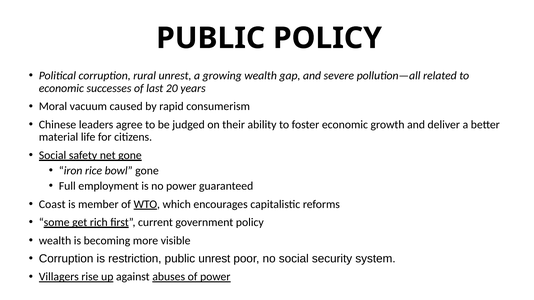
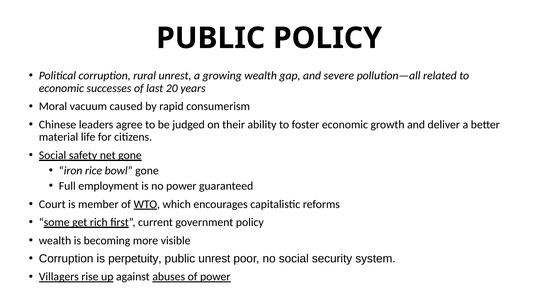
Coast: Coast -> Court
restriction: restriction -> perpetuity
